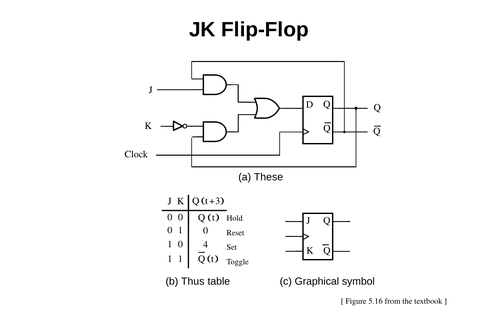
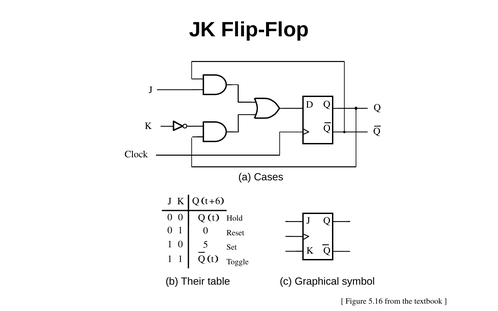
These: These -> Cases
3: 3 -> 6
4: 4 -> 5
Thus: Thus -> Their
